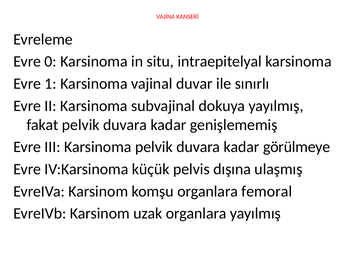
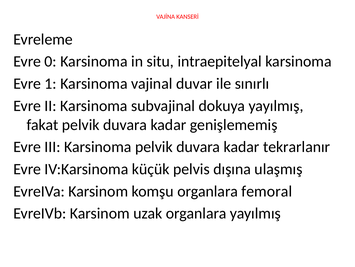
görülmeye: görülmeye -> tekrarlanır
